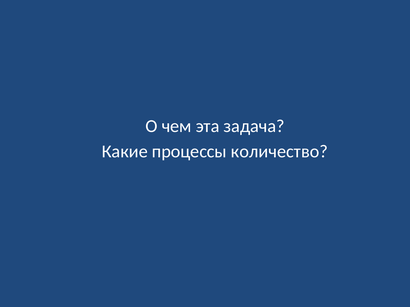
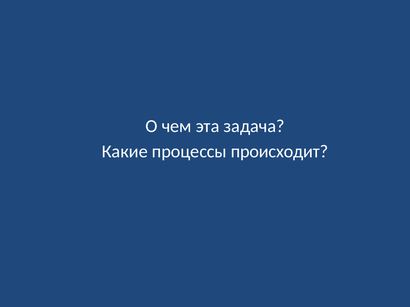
количество: количество -> происходит
